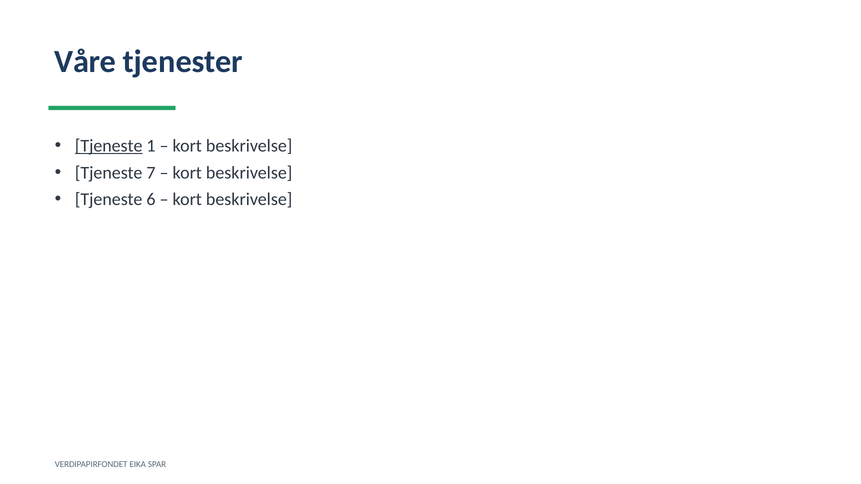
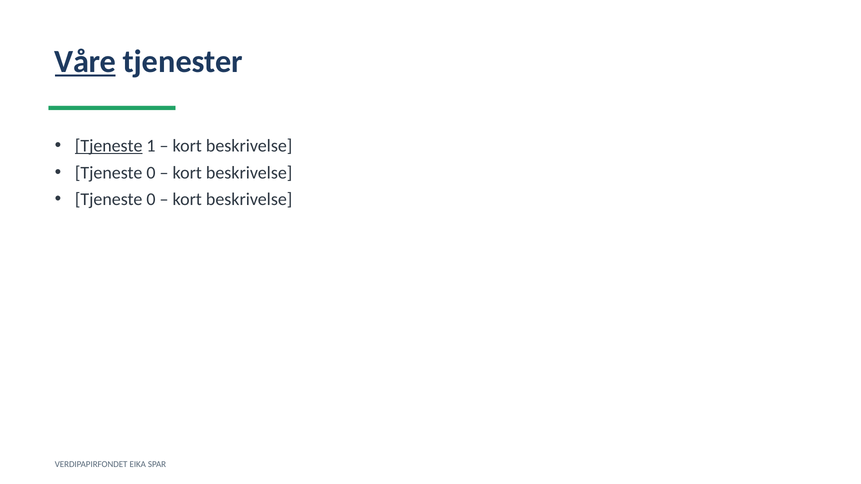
Våre underline: none -> present
7 at (151, 173): 7 -> 0
6 at (151, 200): 6 -> 0
